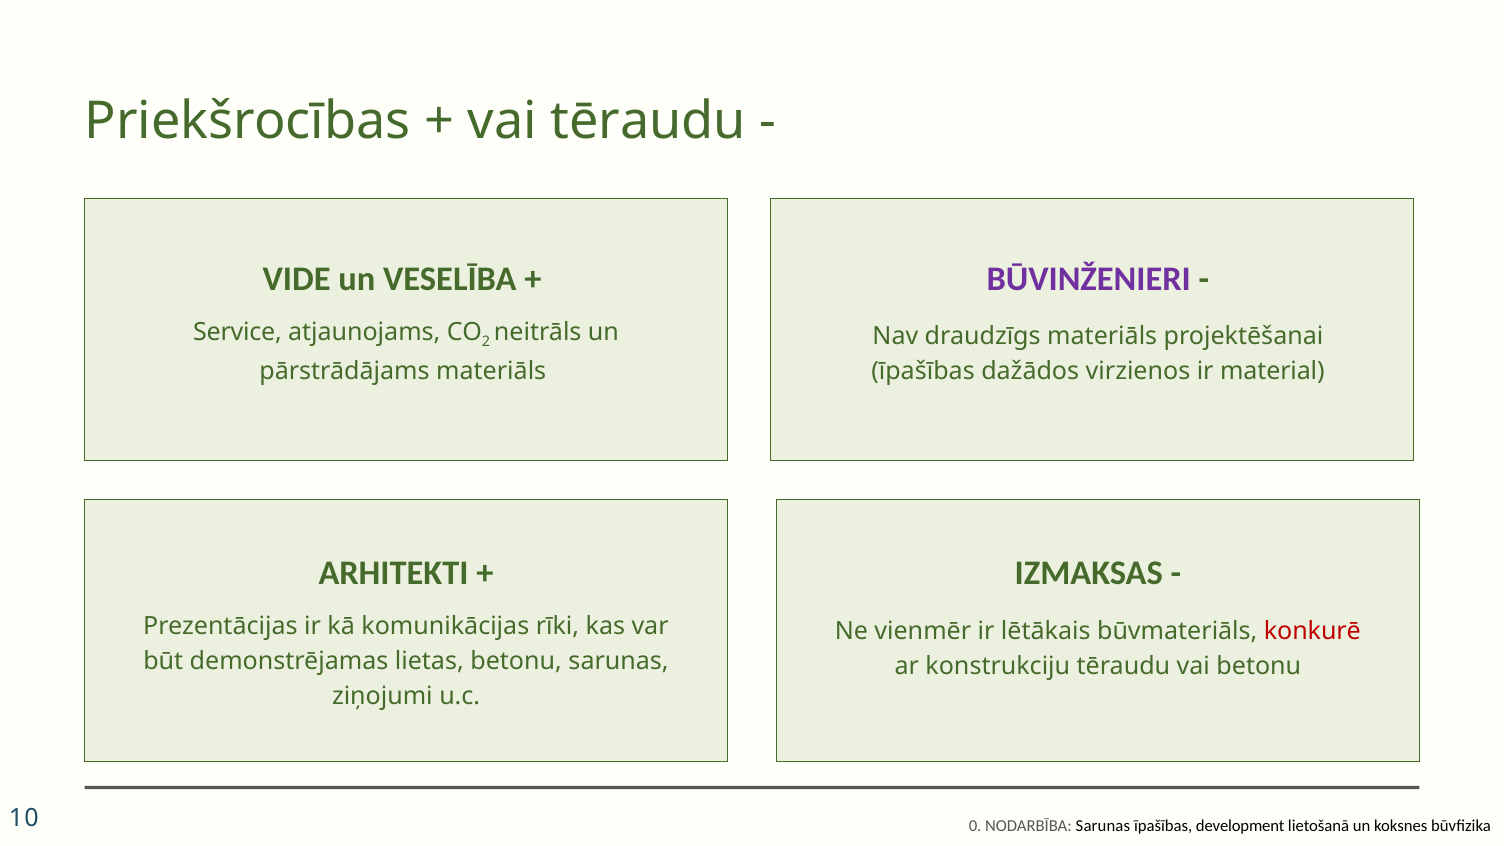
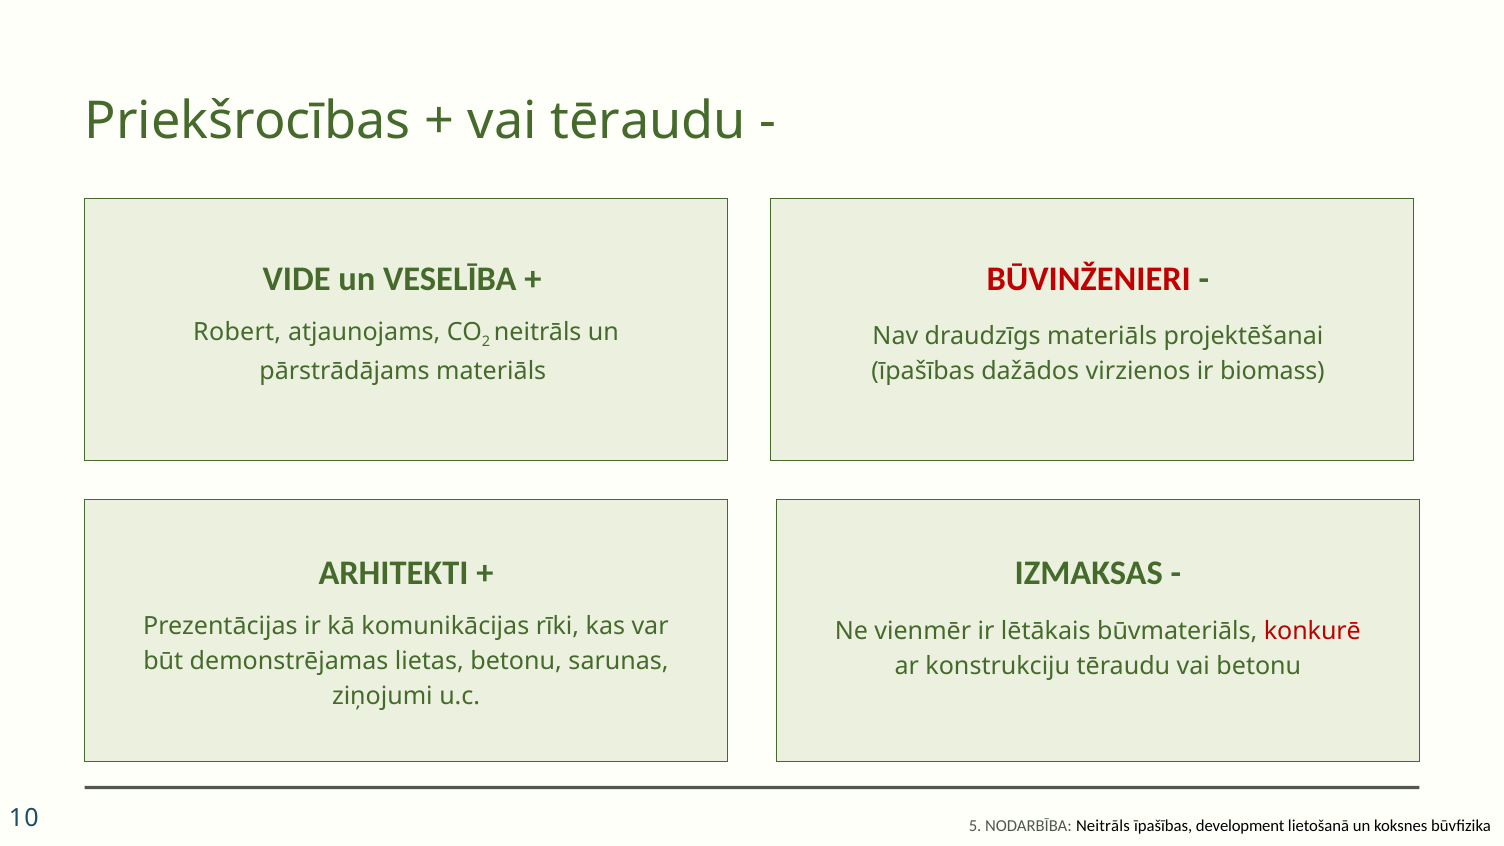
BŪVINŽENIERI colour: purple -> red
Service: Service -> Robert
material: material -> biomass
0: 0 -> 5
NODARBĪBA Sarunas: Sarunas -> Neitrāls
